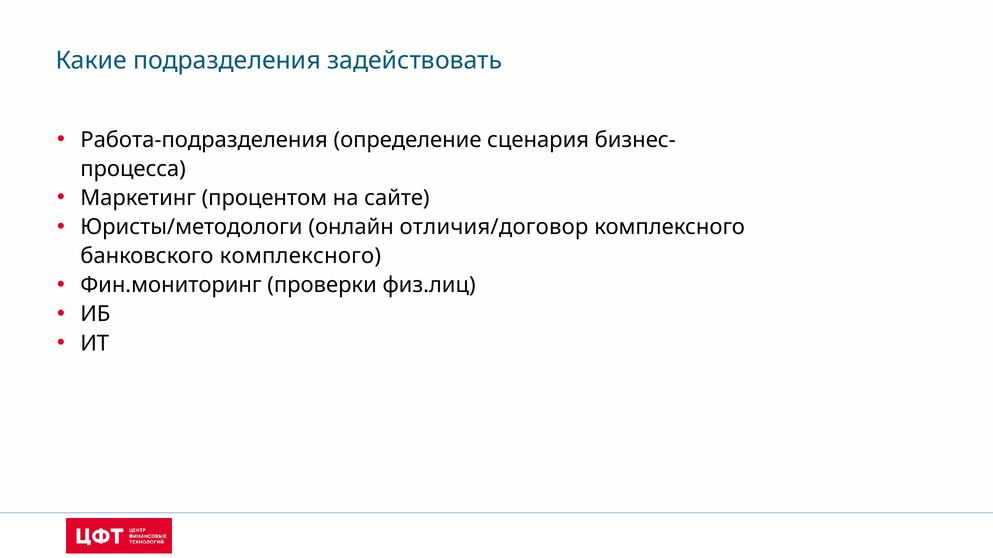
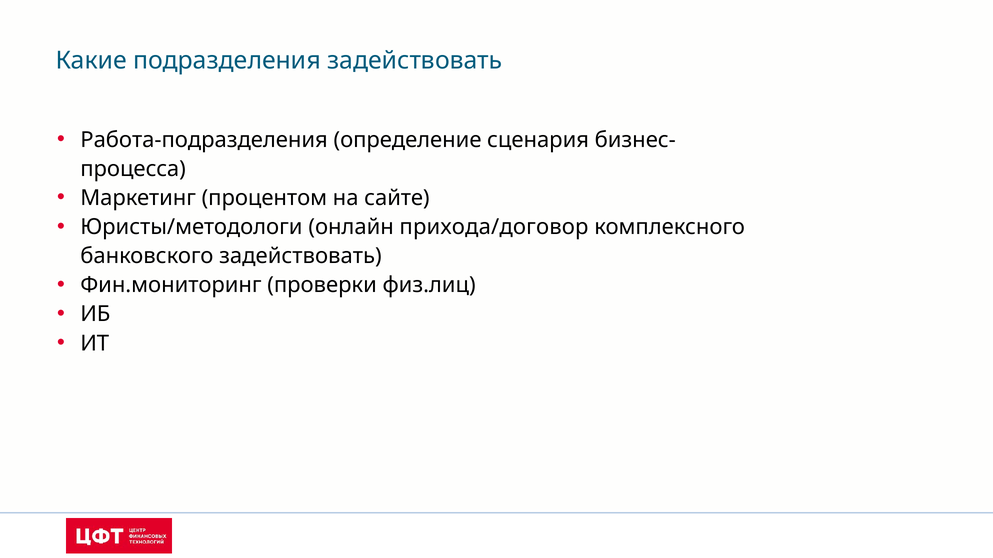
отличия/договор: отличия/договор -> прихода/договор
банковского комплексного: комплексного -> задействовать
